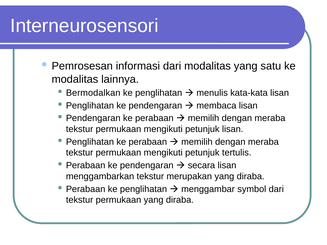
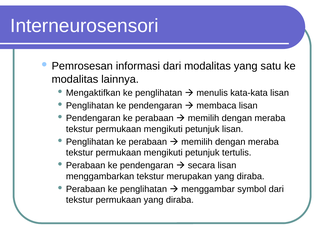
Bermodalkan: Bermodalkan -> Mengaktifkan
